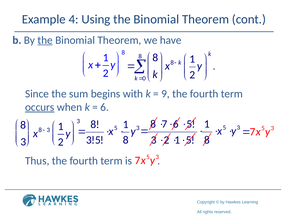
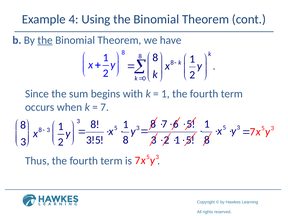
9 at (166, 94): 9 -> 1
occurs underline: present -> none
6 at (105, 107): 6 -> 7
